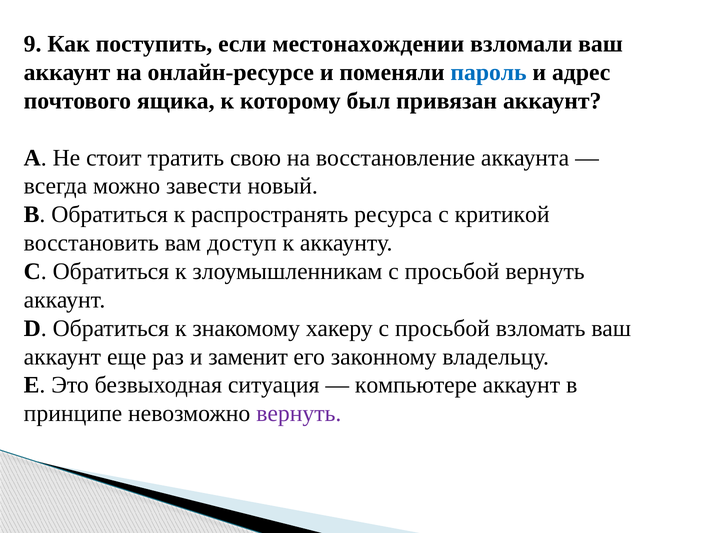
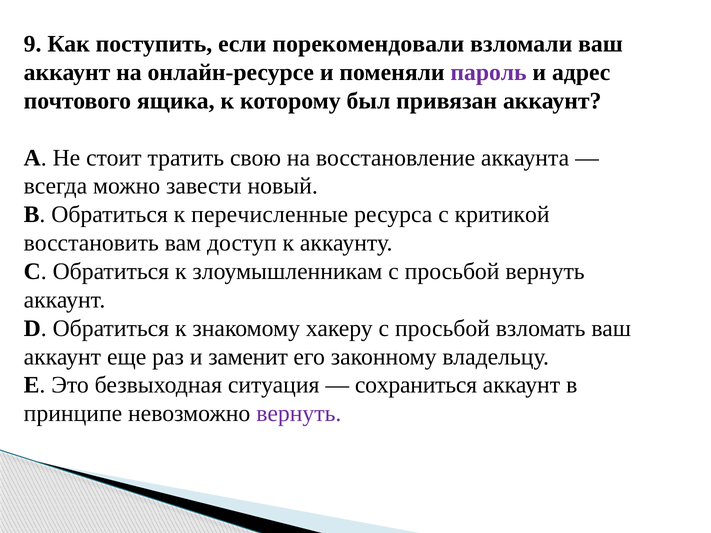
местонахождении: местонахождении -> порекомендовали
пароль colour: blue -> purple
распространять: распространять -> перечисленные
компьютере: компьютере -> сохраниться
